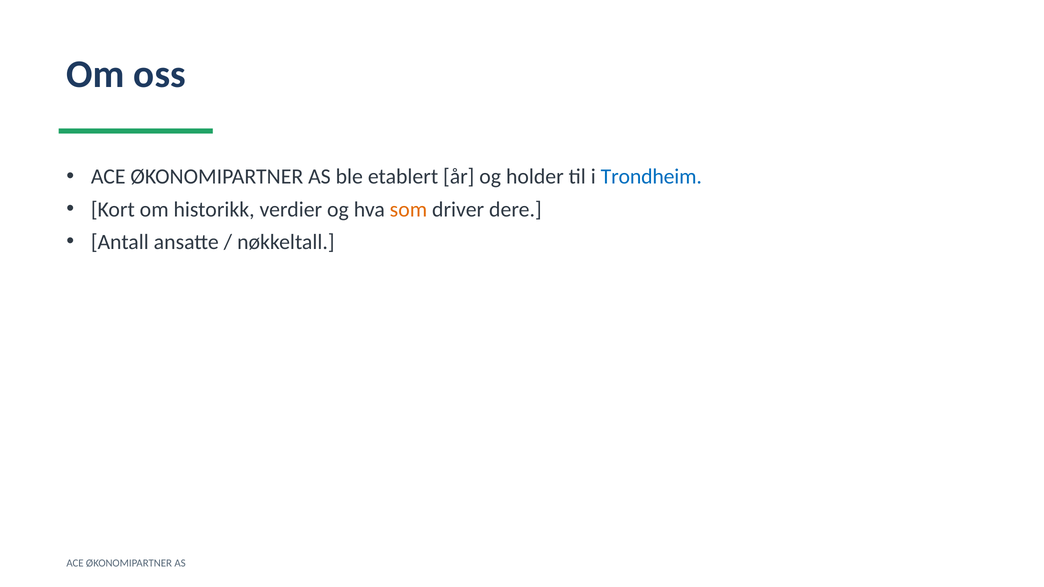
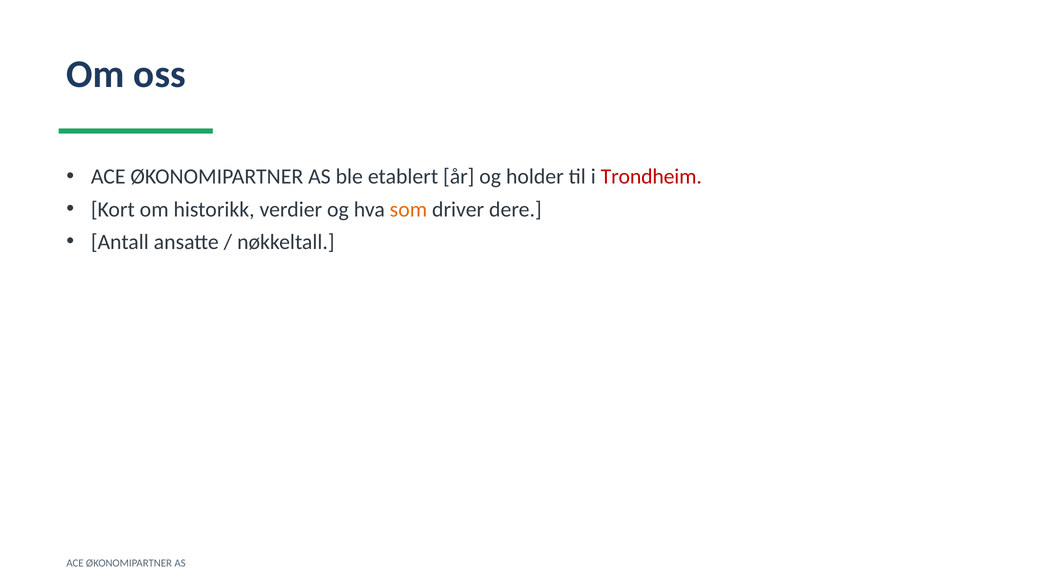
Trondheim colour: blue -> red
